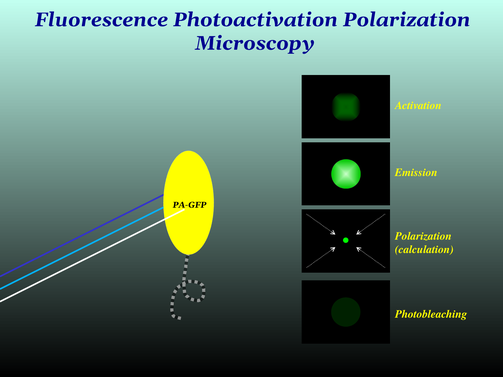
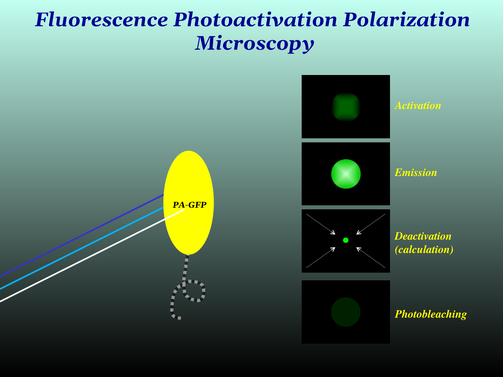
Polarization at (423, 236): Polarization -> Deactivation
